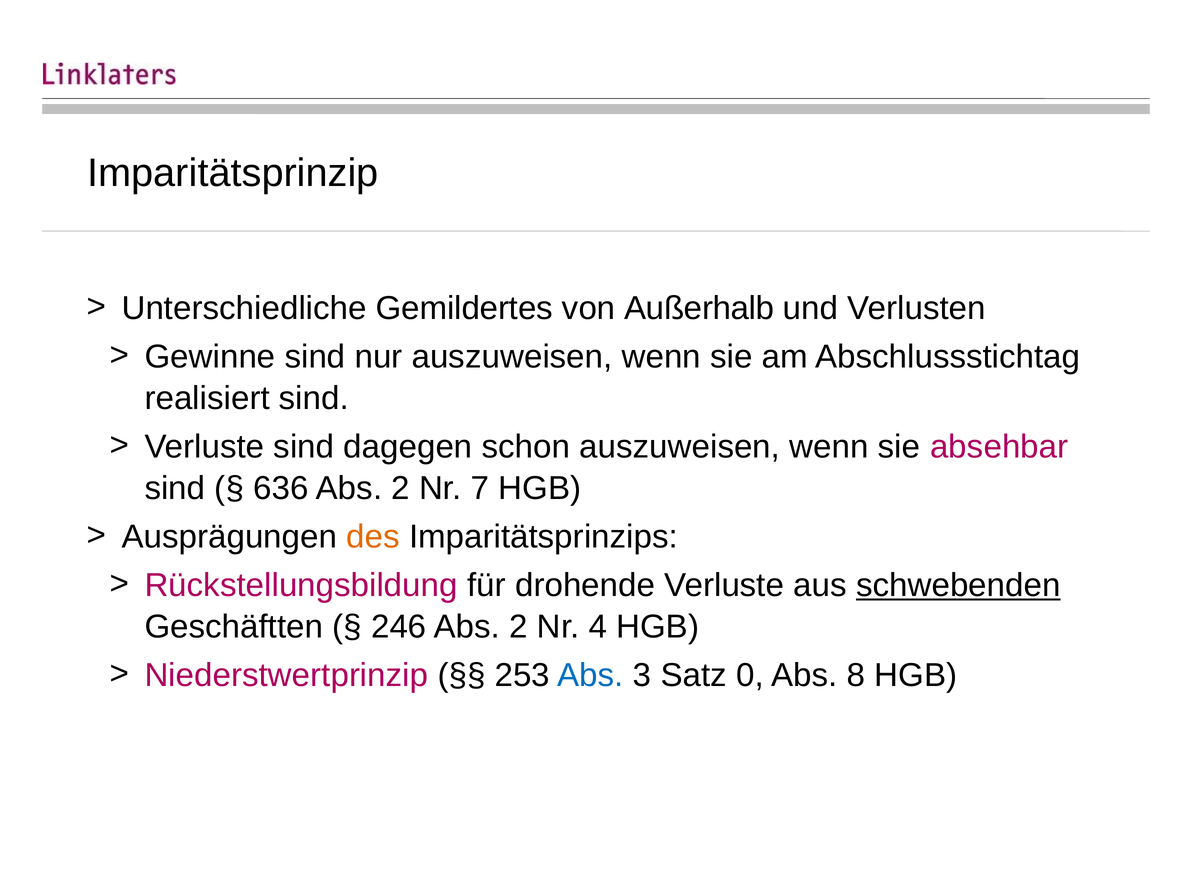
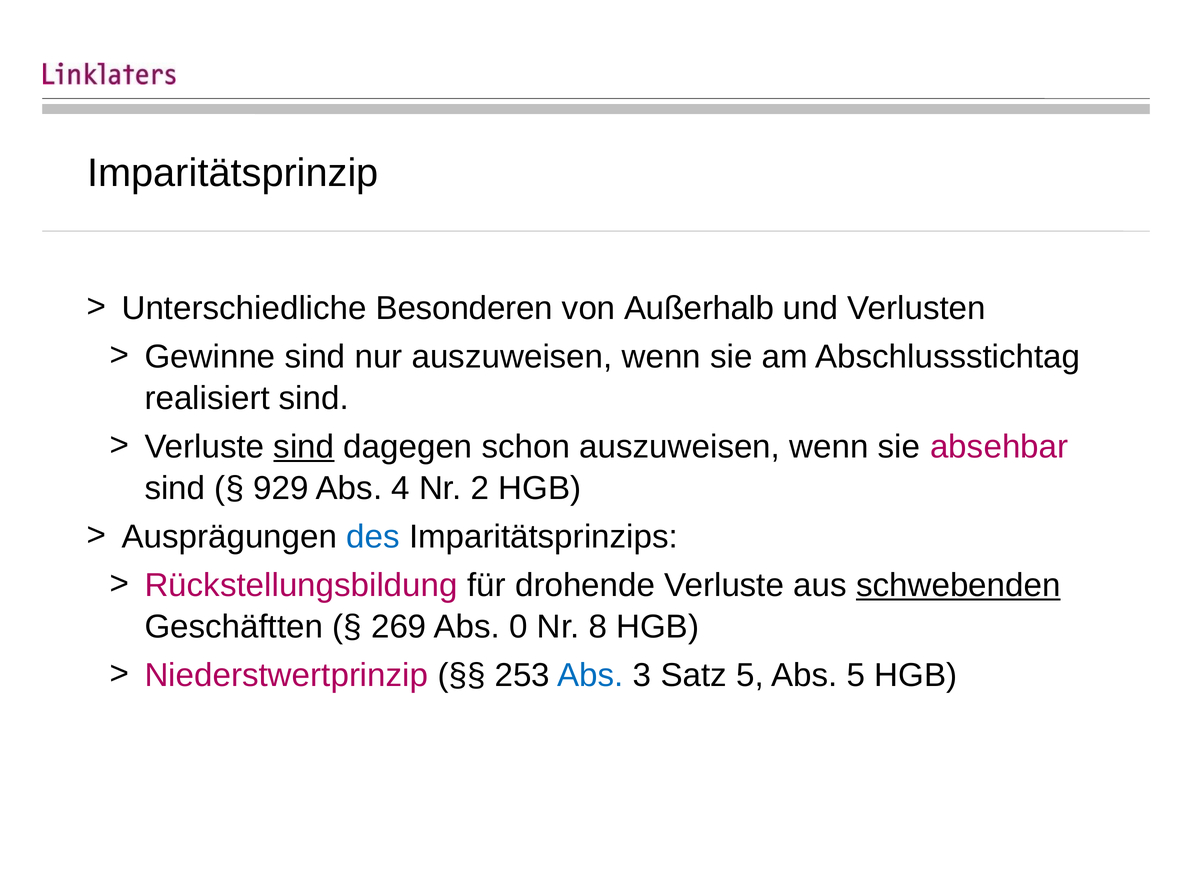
Gemildertes: Gemildertes -> Besonderen
sind at (304, 447) underline: none -> present
636: 636 -> 929
2 at (401, 488): 2 -> 4
7: 7 -> 2
des colour: orange -> blue
246: 246 -> 269
2 at (519, 627): 2 -> 0
4: 4 -> 8
Satz 0: 0 -> 5
Abs 8: 8 -> 5
